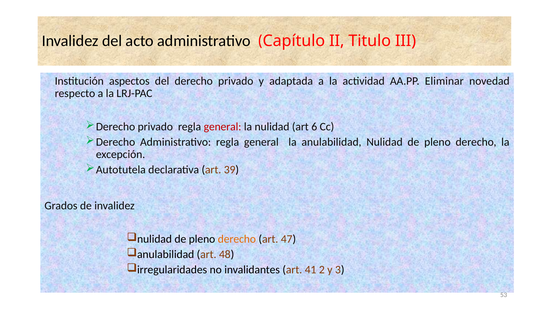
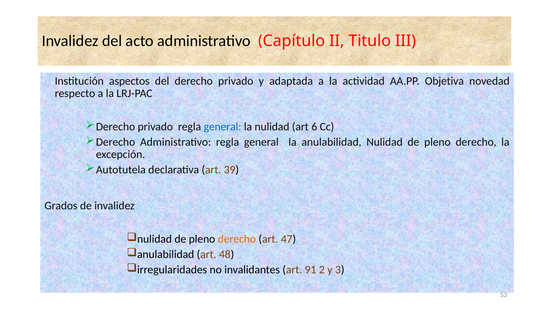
Eliminar: Eliminar -> Objetiva
general at (223, 127) colour: red -> blue
41: 41 -> 91
